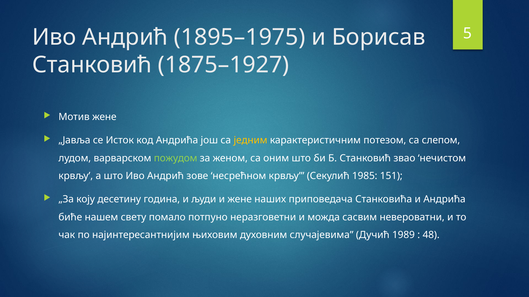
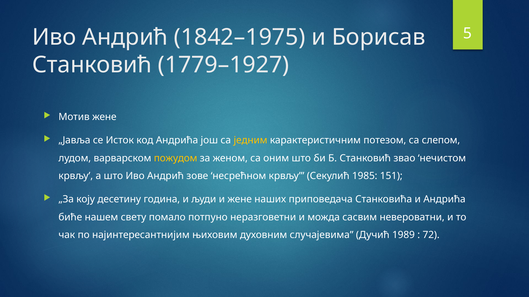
1895–1975: 1895–1975 -> 1842–1975
1875–1927: 1875–1927 -> 1779–1927
пожудом colour: light green -> yellow
48: 48 -> 72
